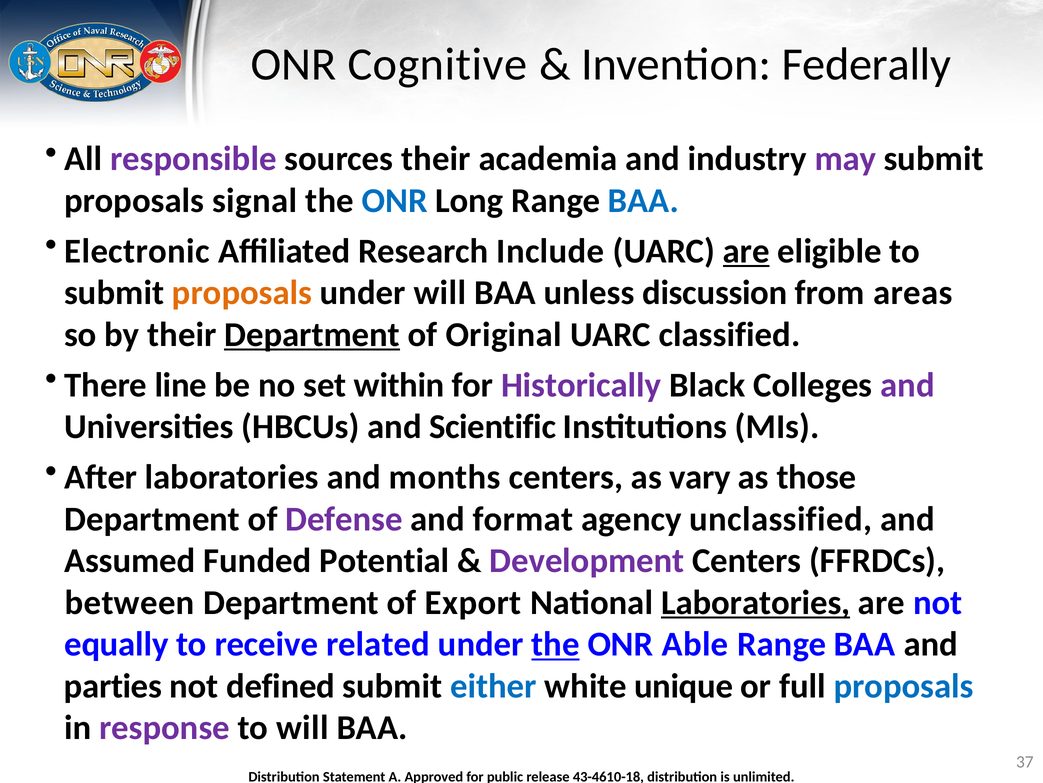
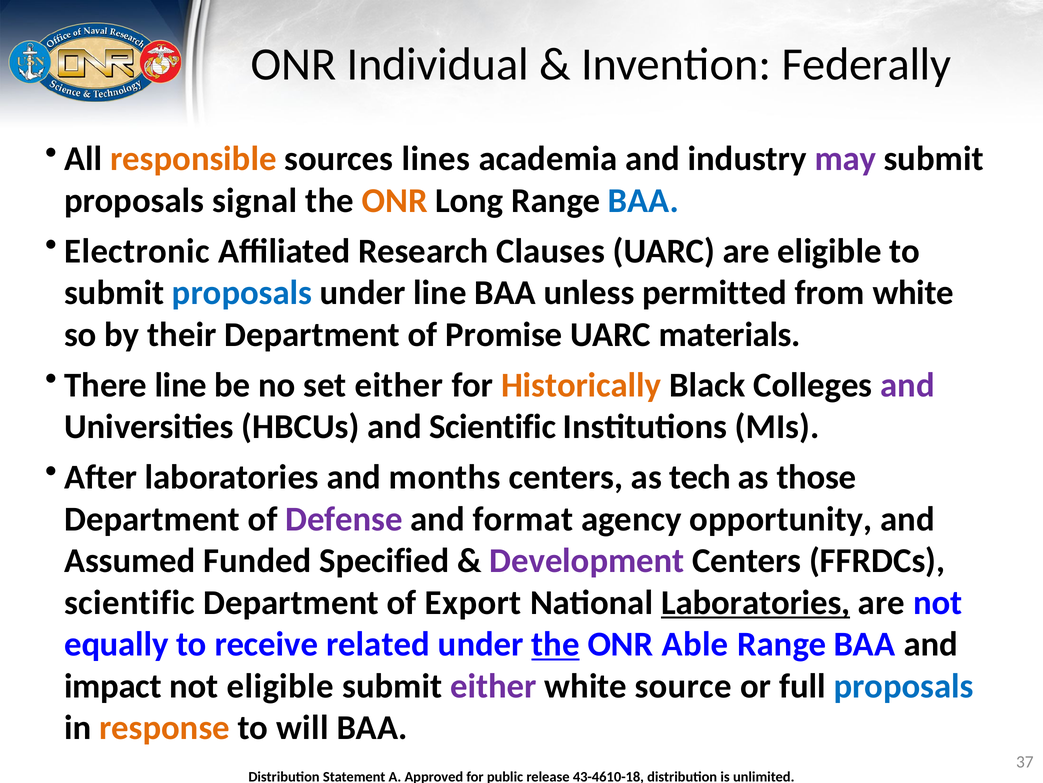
Cognitive: Cognitive -> Individual
responsible colour: purple -> orange
sources their: their -> lines
ONR at (395, 200) colour: blue -> orange
Include: Include -> Clauses
are at (746, 251) underline: present -> none
proposals at (242, 293) colour: orange -> blue
under will: will -> line
discussion: discussion -> permitted
from areas: areas -> white
Department at (312, 334) underline: present -> none
Original: Original -> Promise
classified: classified -> materials
set within: within -> either
Historically colour: purple -> orange
vary: vary -> tech
unclassified: unclassified -> opportunity
Potential: Potential -> Specified
between at (130, 602): between -> scientific
parties: parties -> impact
not defined: defined -> eligible
either at (493, 686) colour: blue -> purple
unique: unique -> source
response colour: purple -> orange
